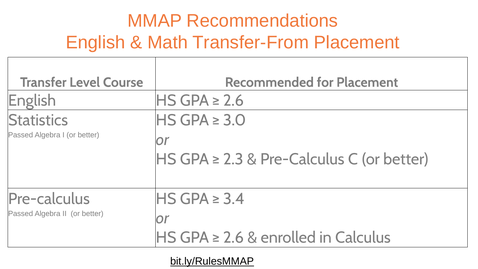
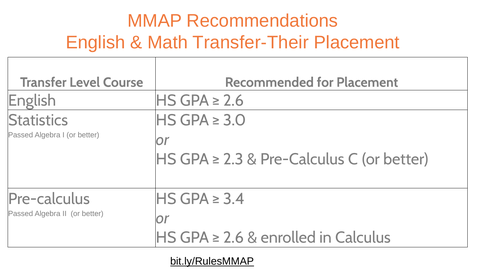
Transfer-From: Transfer-From -> Transfer-Their
